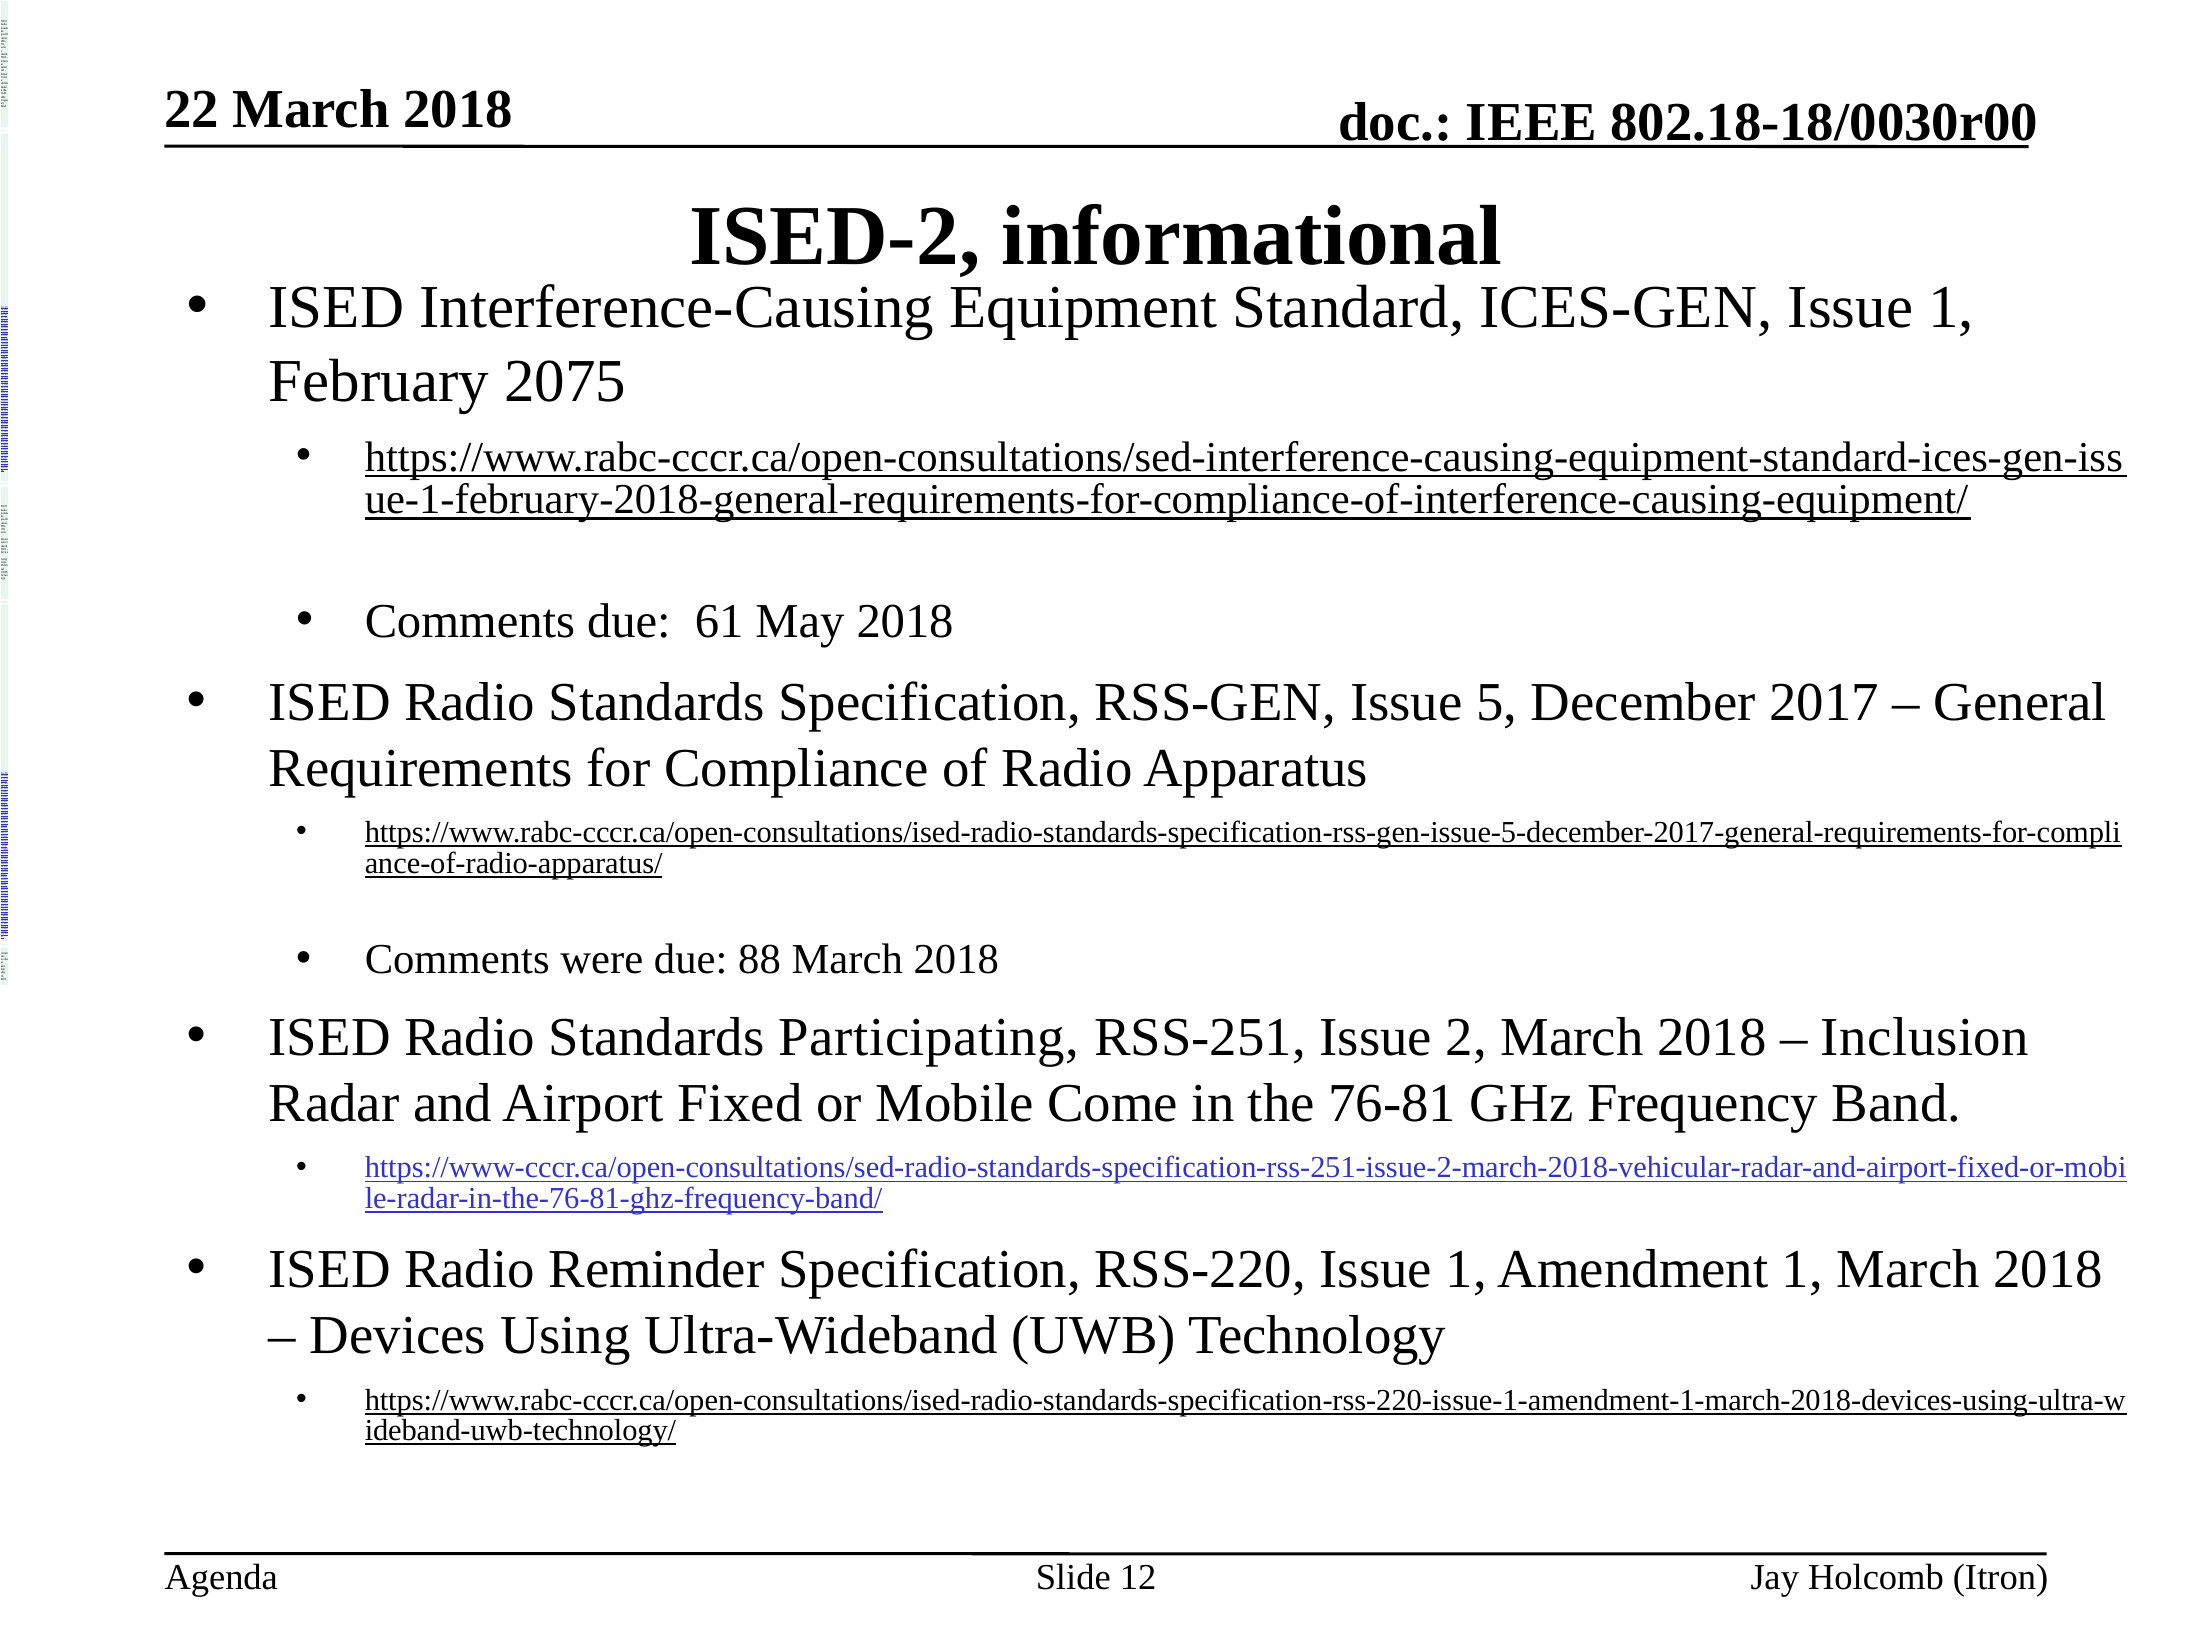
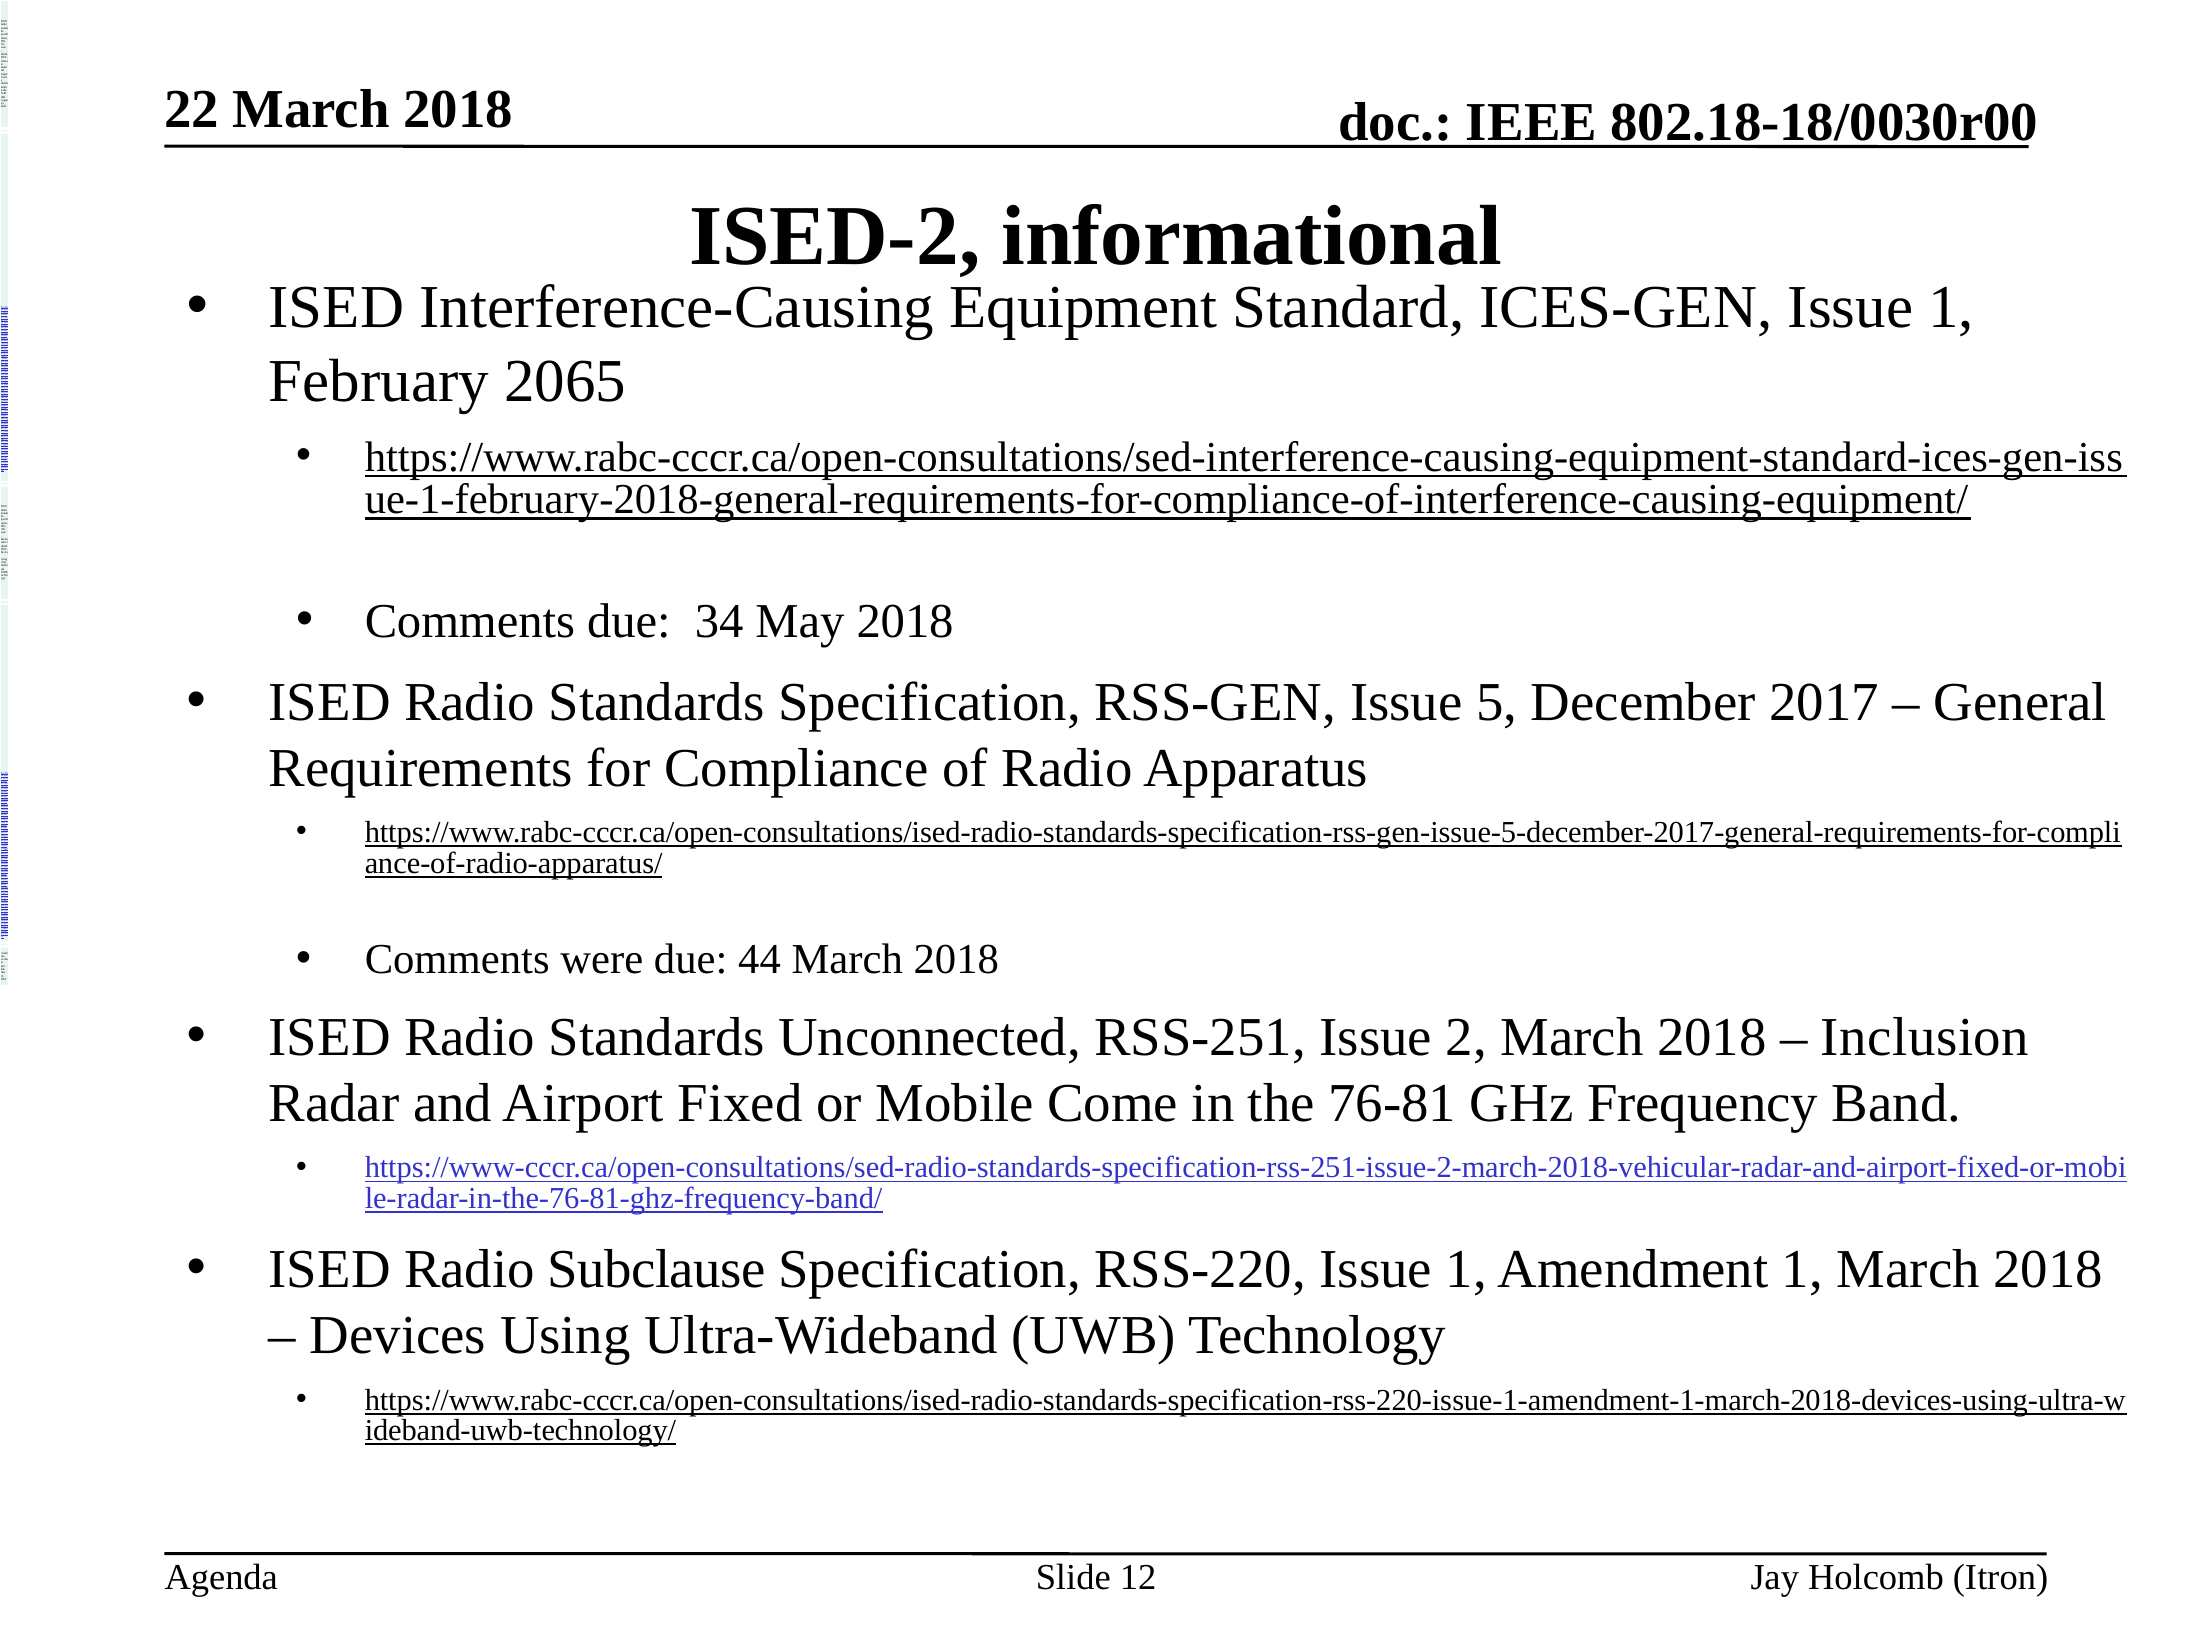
2075: 2075 -> 2065
61: 61 -> 34
88: 88 -> 44
Participating: Participating -> Unconnected
Reminder: Reminder -> Subclause
